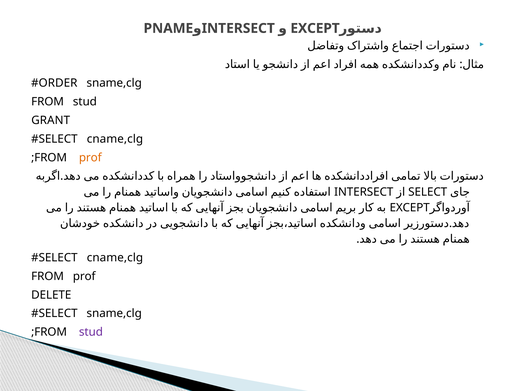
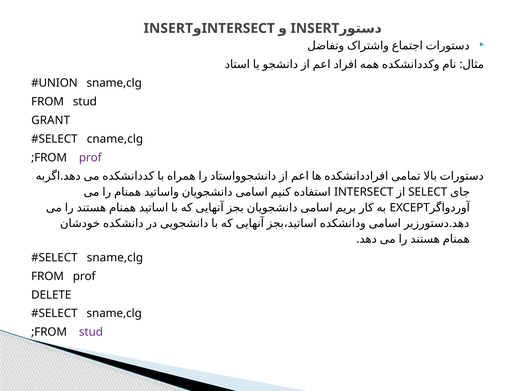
PNAME at (168, 28): PNAME -> INSERT
EXCEPT at (315, 28): EXCEPT -> INSERT
ORDER: ORDER -> UNION
prof at (90, 158) colour: orange -> purple
cname,clg at (115, 258): cname,clg -> sname,clg
